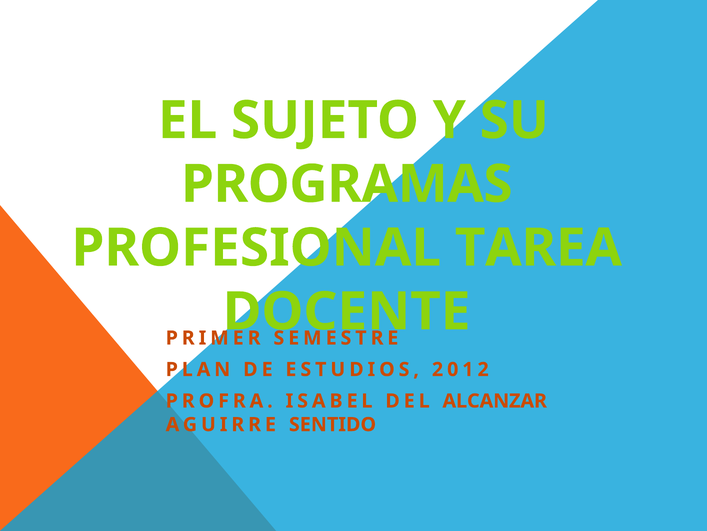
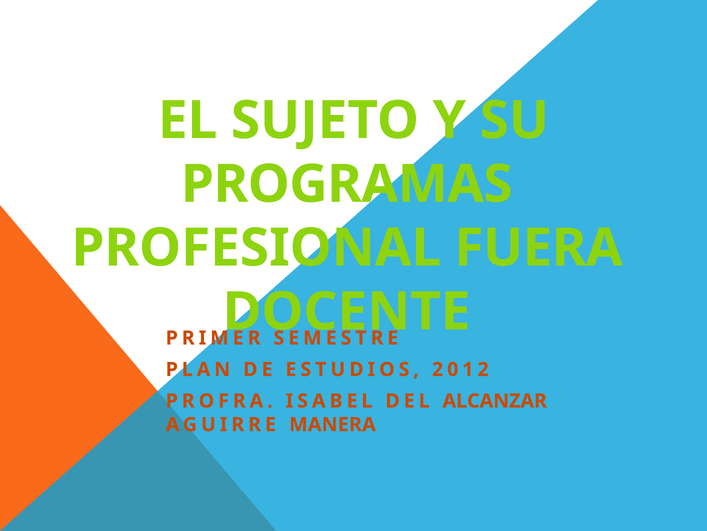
TAREA: TAREA -> FUERA
SENTIDO: SENTIDO -> MANERA
